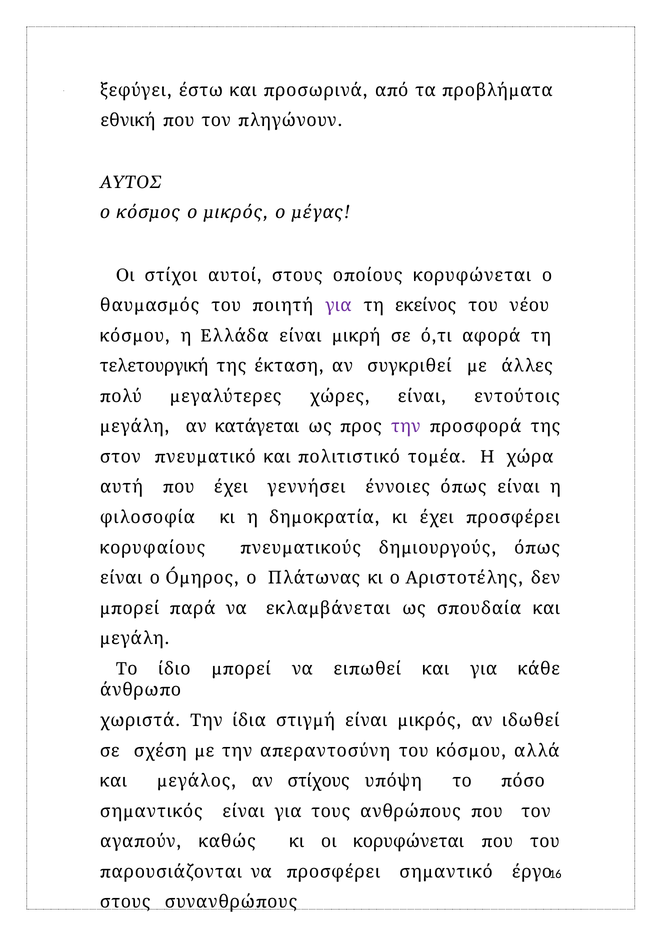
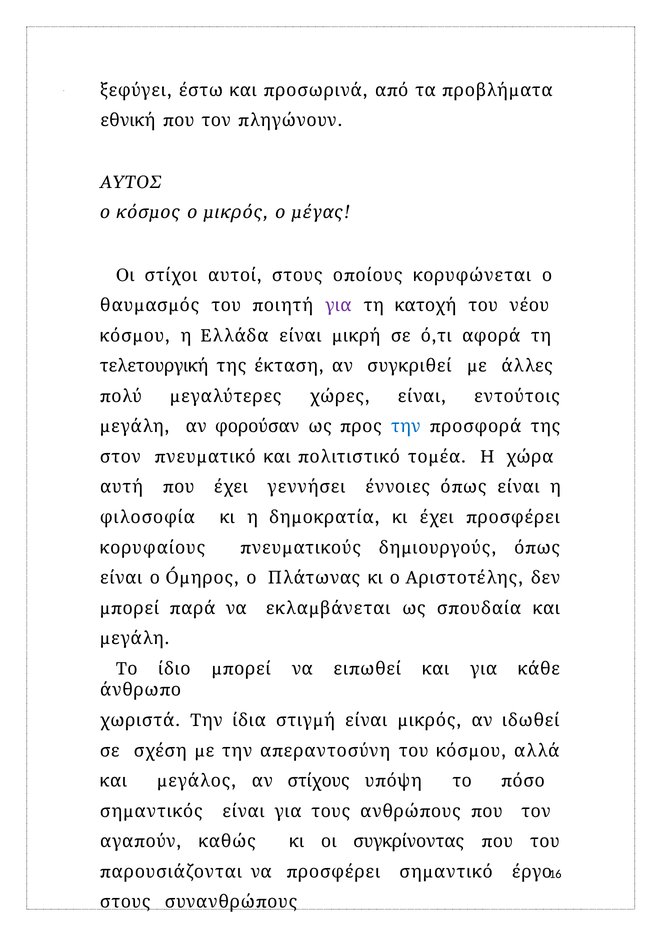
εκείνος: εκείνος -> κατοχή
κατάγεται: κατάγεται -> φορούσαν
την at (406, 426) colour: purple -> blue
οι κορυφώνεται: κορυφώνεται -> συγκρίνοντας
